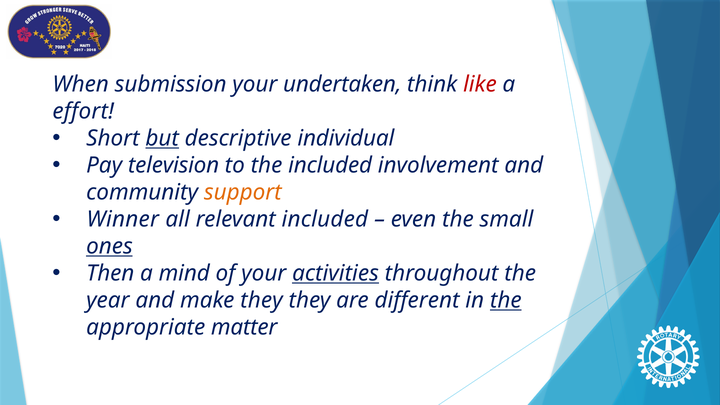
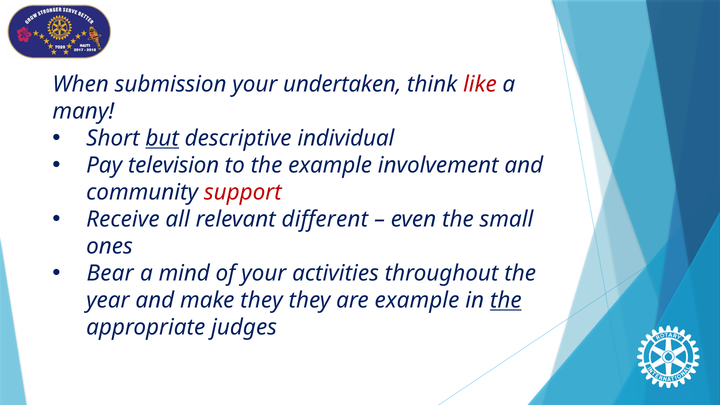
effort: effort -> many
the included: included -> example
support colour: orange -> red
Winner: Winner -> Receive
relevant included: included -> different
ones underline: present -> none
Then: Then -> Bear
activities underline: present -> none
are different: different -> example
matter: matter -> judges
